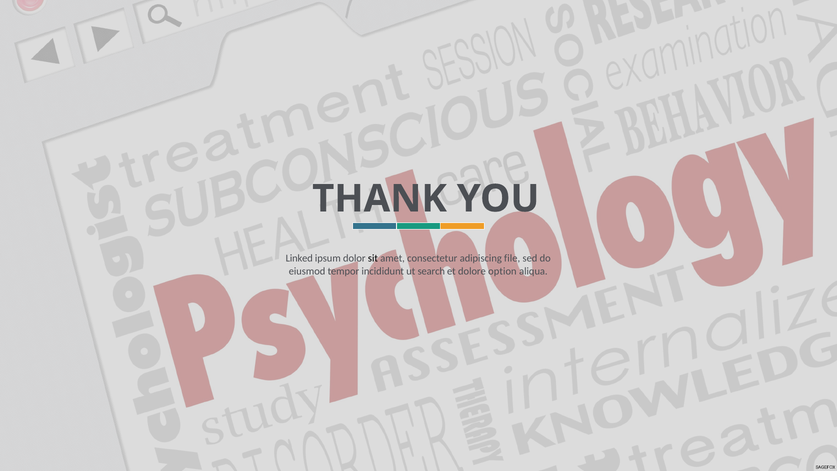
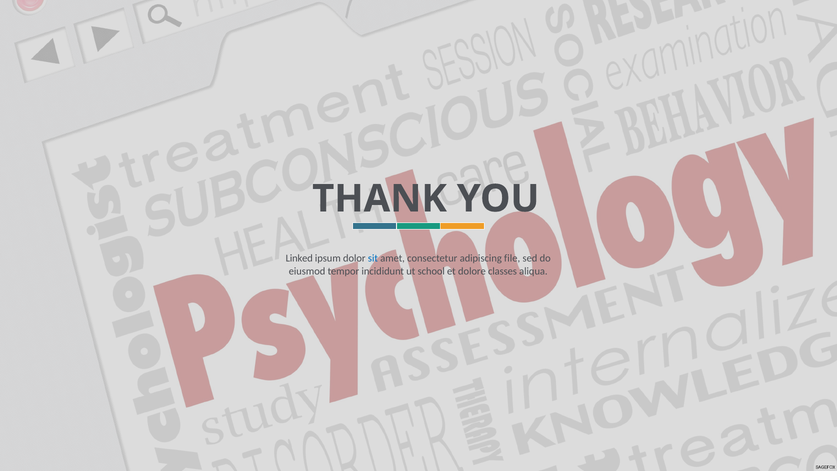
sit colour: black -> blue
search: search -> school
option: option -> classes
